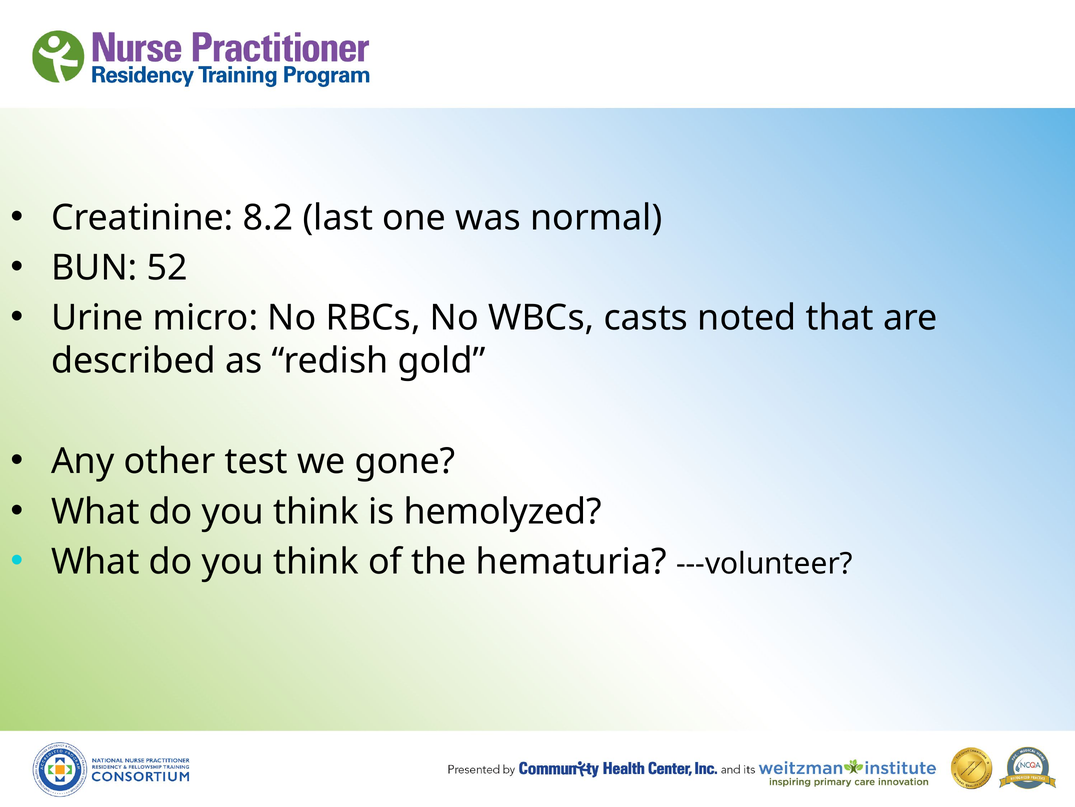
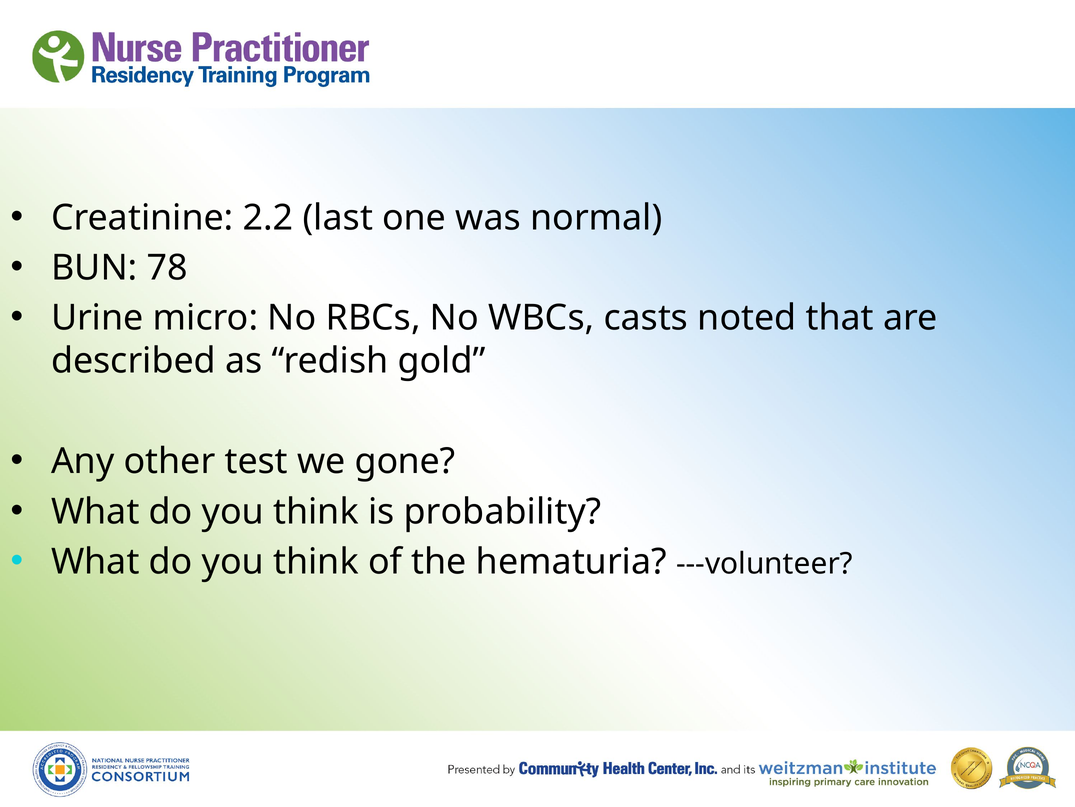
8.2: 8.2 -> 2.2
52: 52 -> 78
hemolyzed: hemolyzed -> probability
